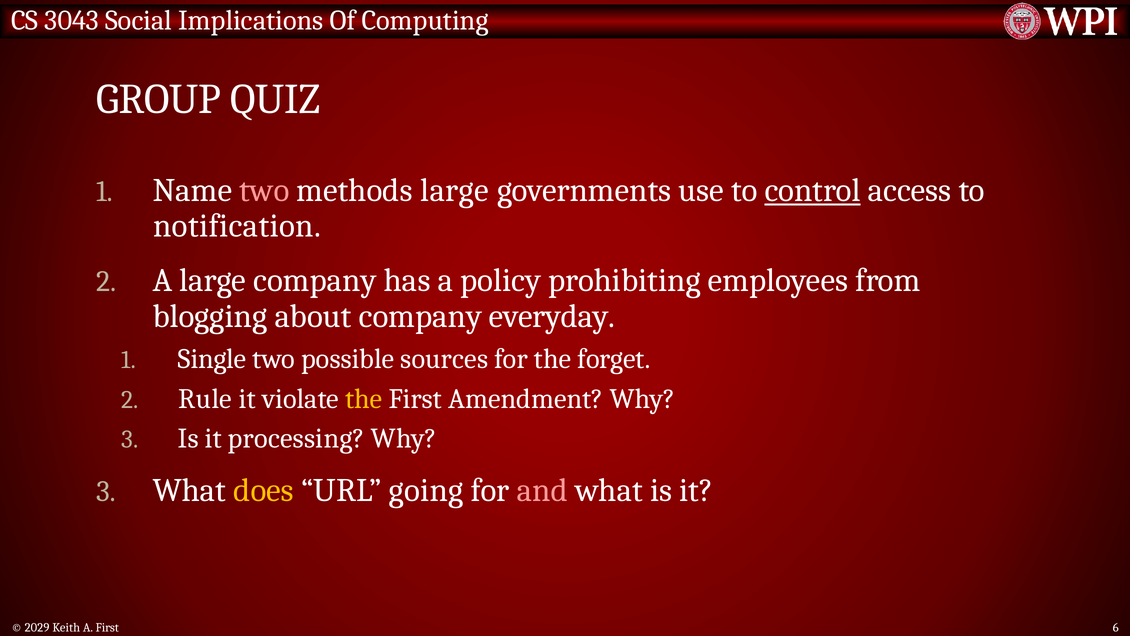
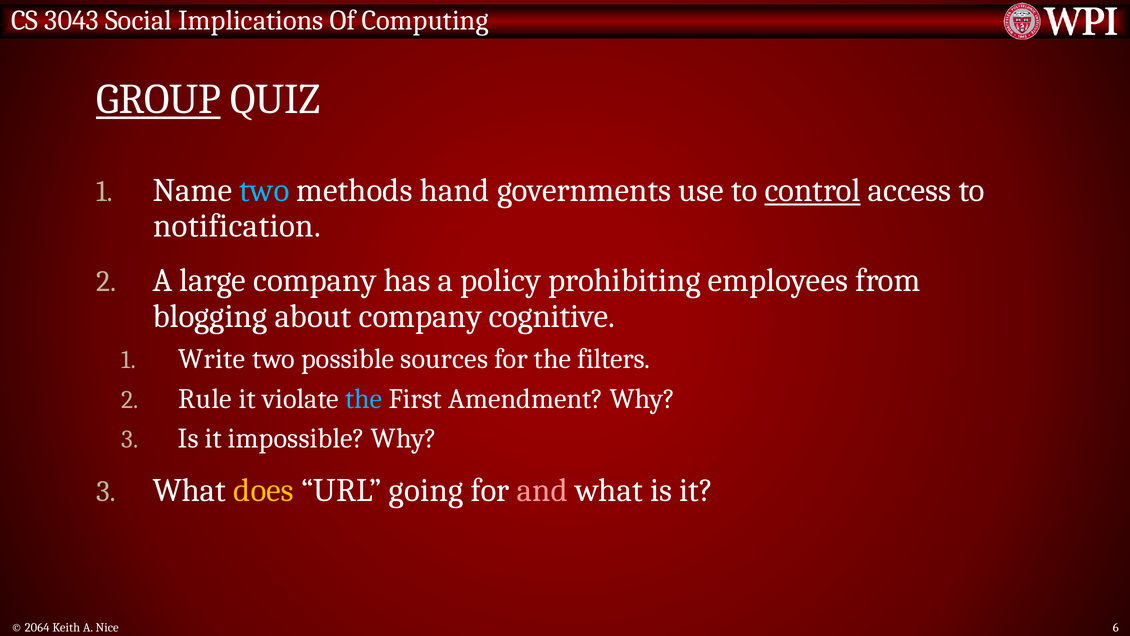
GROUP underline: none -> present
two at (264, 190) colour: pink -> light blue
methods large: large -> hand
everyday: everyday -> cognitive
Single: Single -> Write
forget: forget -> filters
the at (364, 398) colour: yellow -> light blue
processing: processing -> impossible
2029: 2029 -> 2064
A First: First -> Nice
